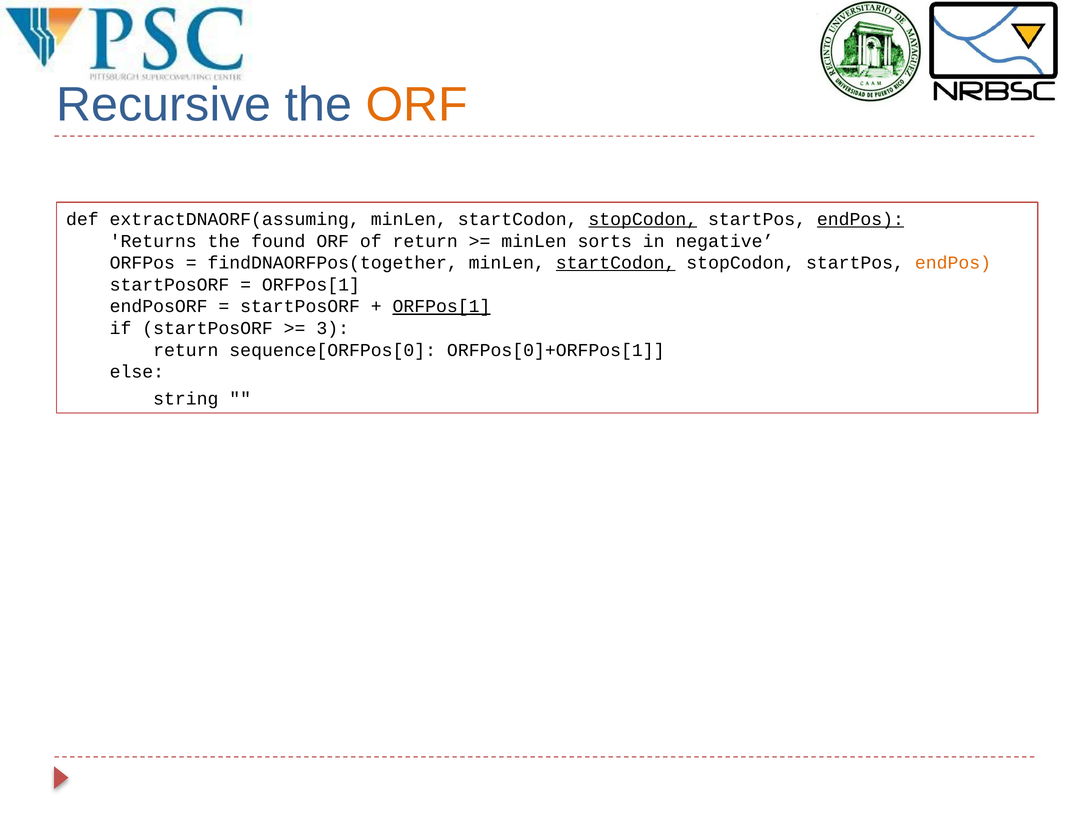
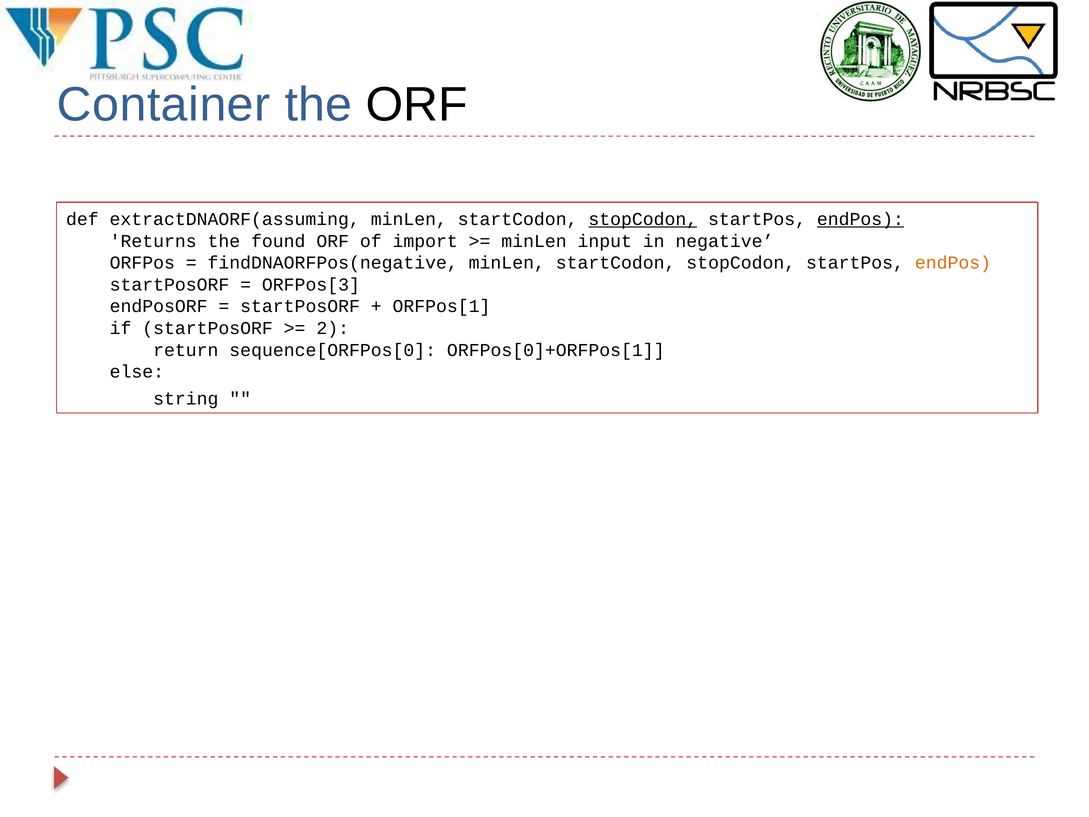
Recursive: Recursive -> Container
ORF at (417, 105) colour: orange -> black
of return: return -> import
sorts: sorts -> input
findDNAORFPos(together: findDNAORFPos(together -> findDNAORFPos(negative
startCodon at (616, 263) underline: present -> none
ORFPos[1 at (311, 285): ORFPos[1 -> ORFPos[3
ORFPos[1 at (442, 306) underline: present -> none
3: 3 -> 2
